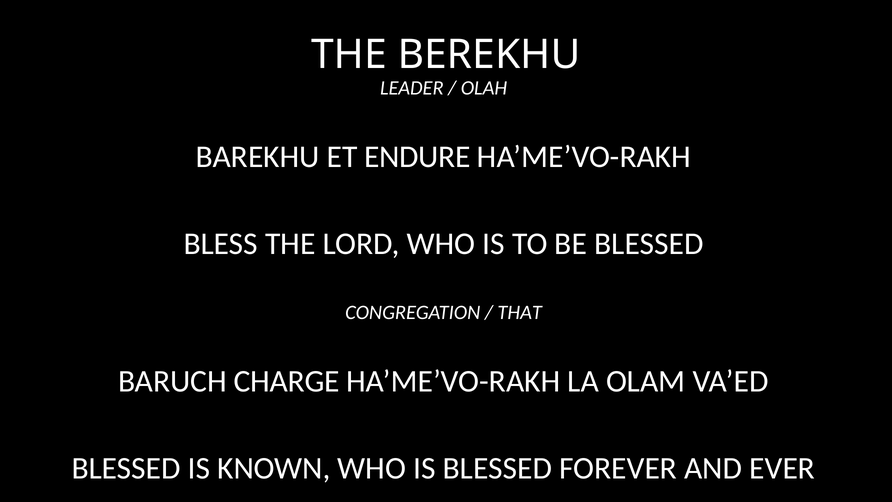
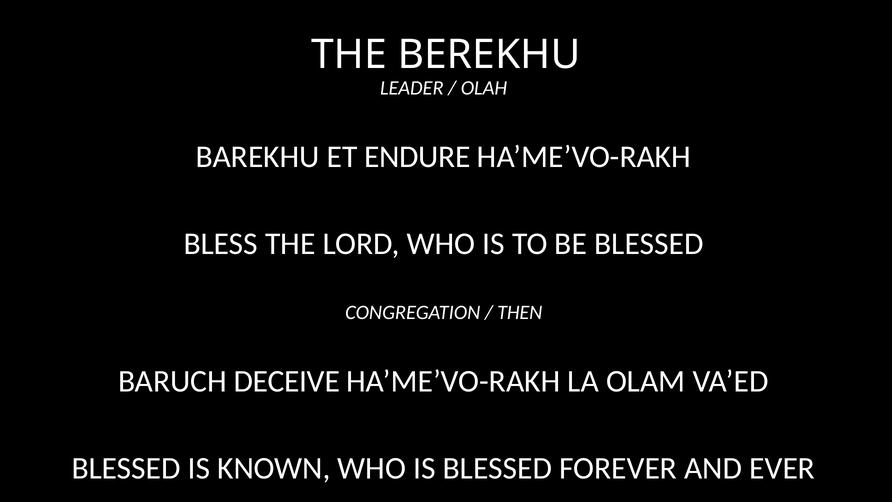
THAT: THAT -> THEN
CHARGE: CHARGE -> DECEIVE
